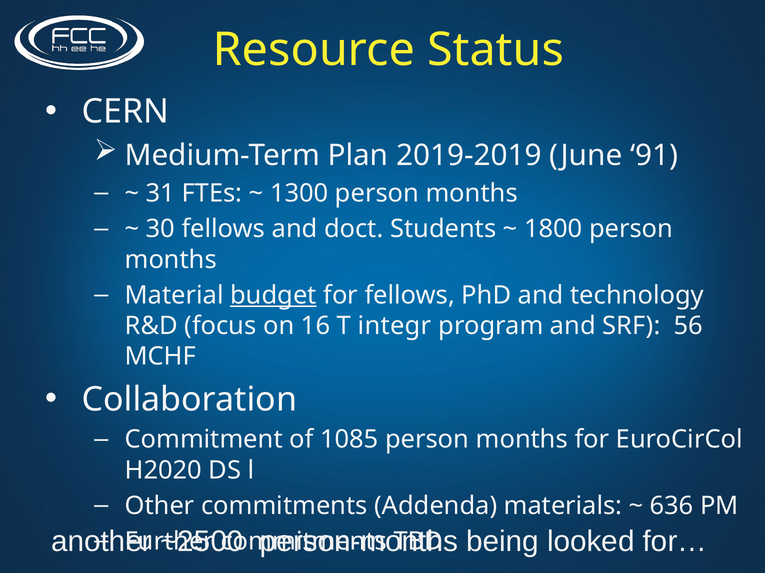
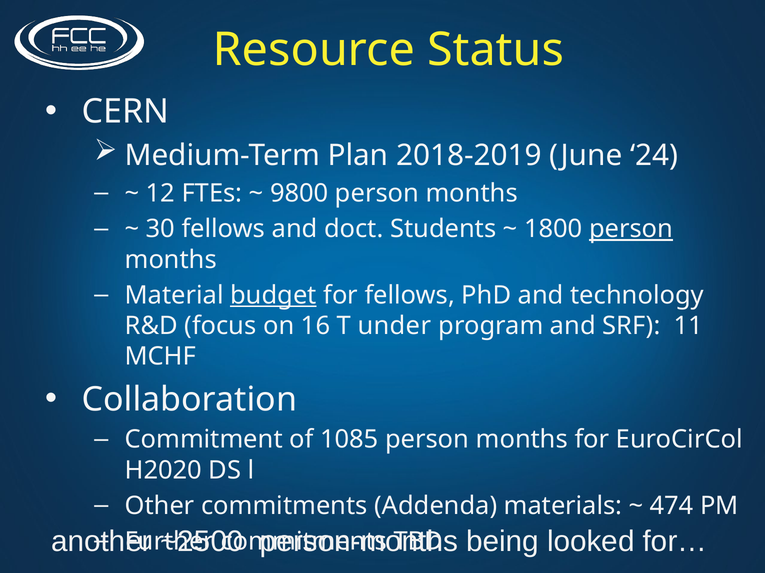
2019-2019: 2019-2019 -> 2018-2019
91: 91 -> 24
31: 31 -> 12
1300: 1300 -> 9800
person at (631, 229) underline: none -> present
integr: integr -> under
56: 56 -> 11
636: 636 -> 474
